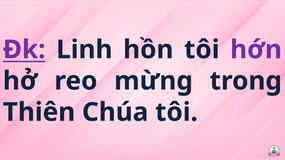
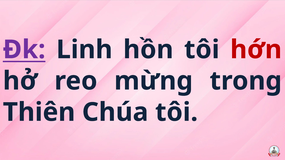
hớn colour: purple -> red
